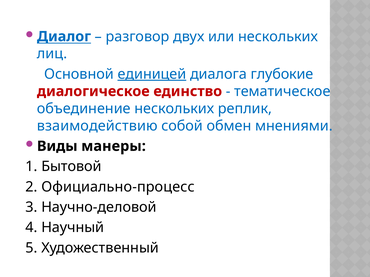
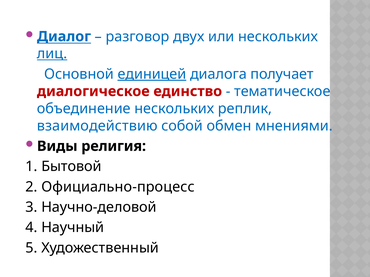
лиц underline: none -> present
глубокие: глубокие -> получает
манеры: манеры -> религия
